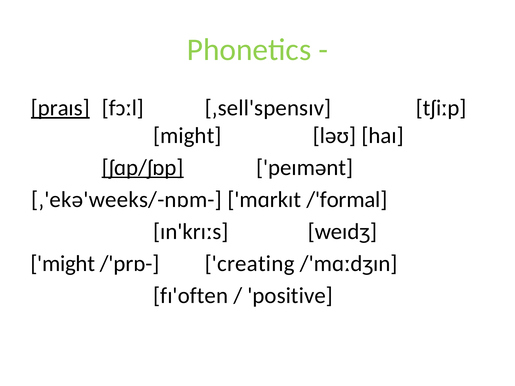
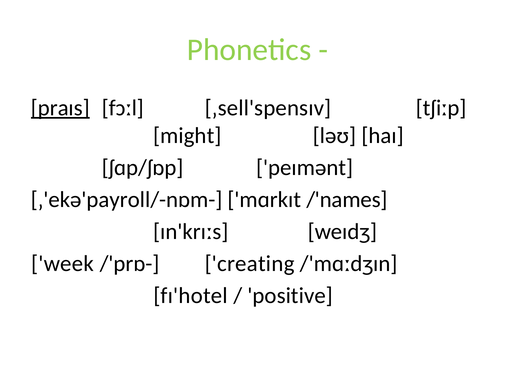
ʃɑp/ʃɒp underline: present -> none
‚'ekə'weeks/-nɒm-: ‚'ekə'weeks/-nɒm- -> ‚'ekə'payroll/-nɒm-
/'formal: /'formal -> /'names
might at (63, 264): might -> week
fɪ'often: fɪ'often -> fɪ'hotel
